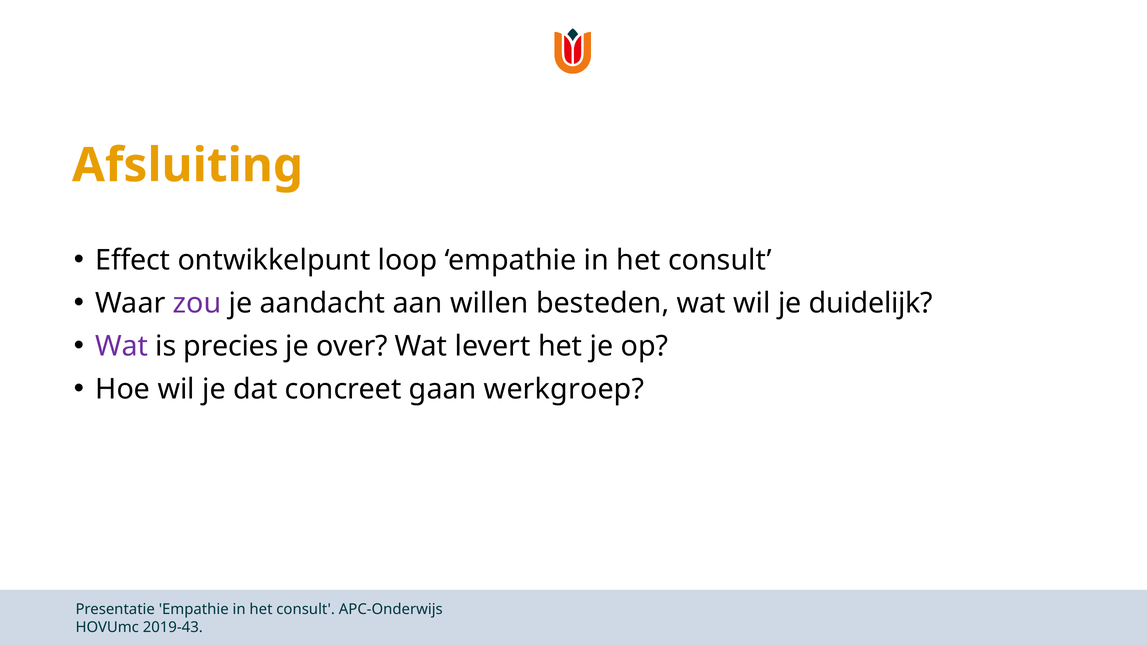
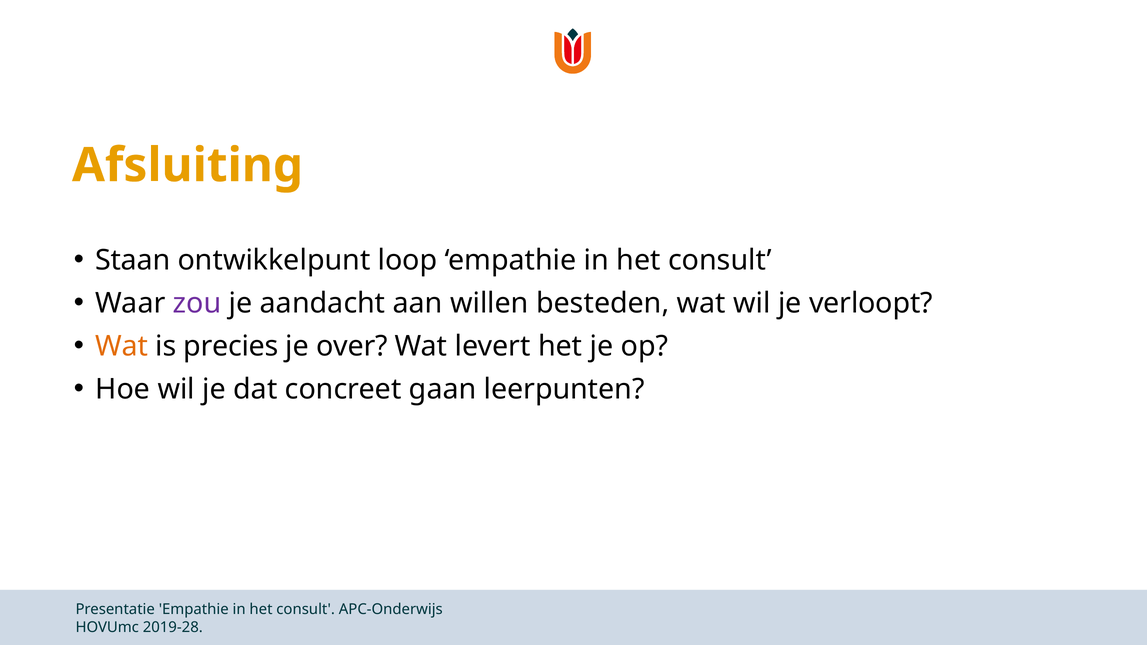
Effect: Effect -> Staan
duidelijk: duidelijk -> verloopt
Wat at (122, 346) colour: purple -> orange
werkgroep: werkgroep -> leerpunten
2019-43: 2019-43 -> 2019-28
